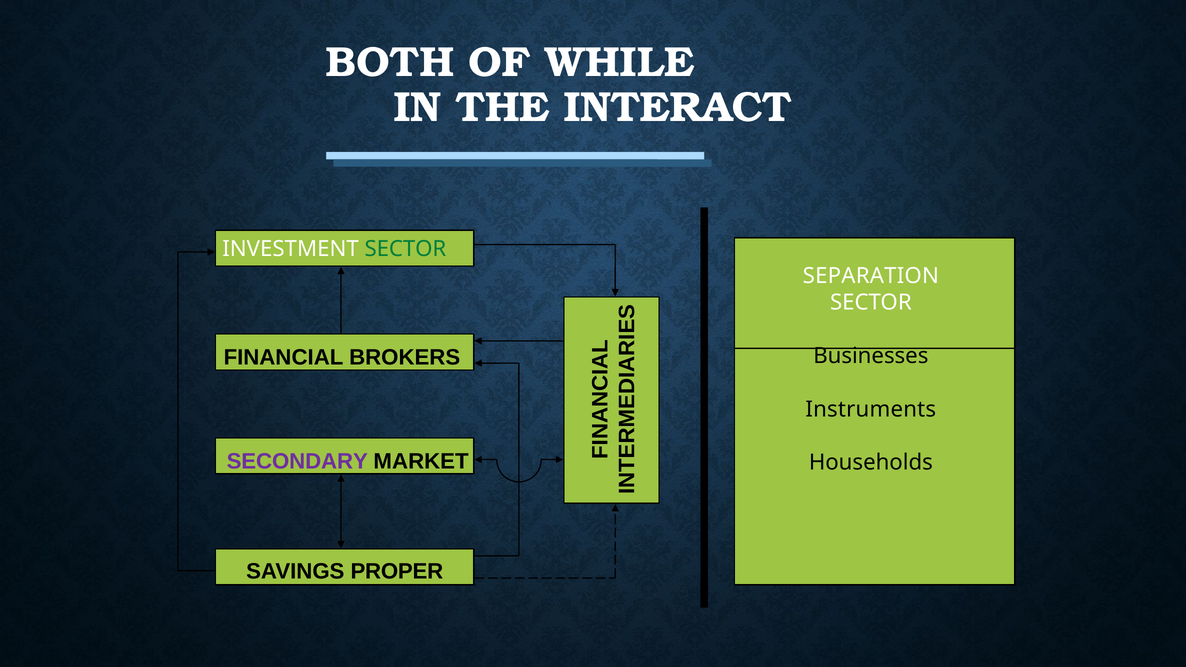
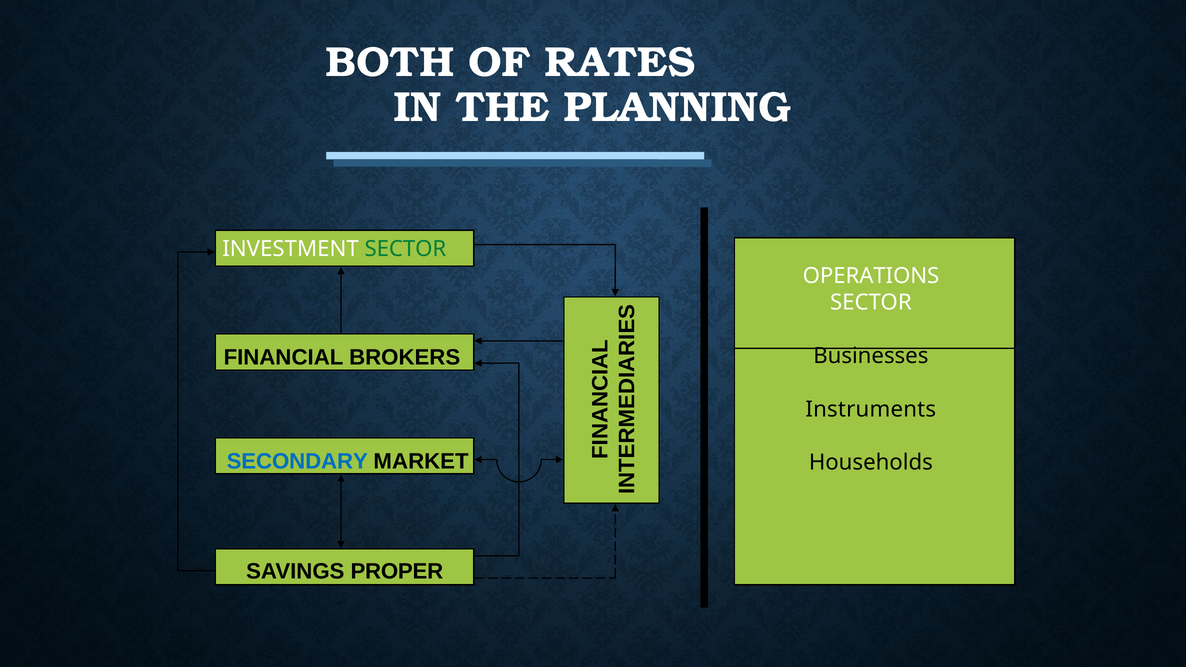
WHILE: WHILE -> RATES
INTERACT: INTERACT -> PLANNING
SEPARATION: SEPARATION -> OPERATIONS
SECONDARY colour: purple -> blue
